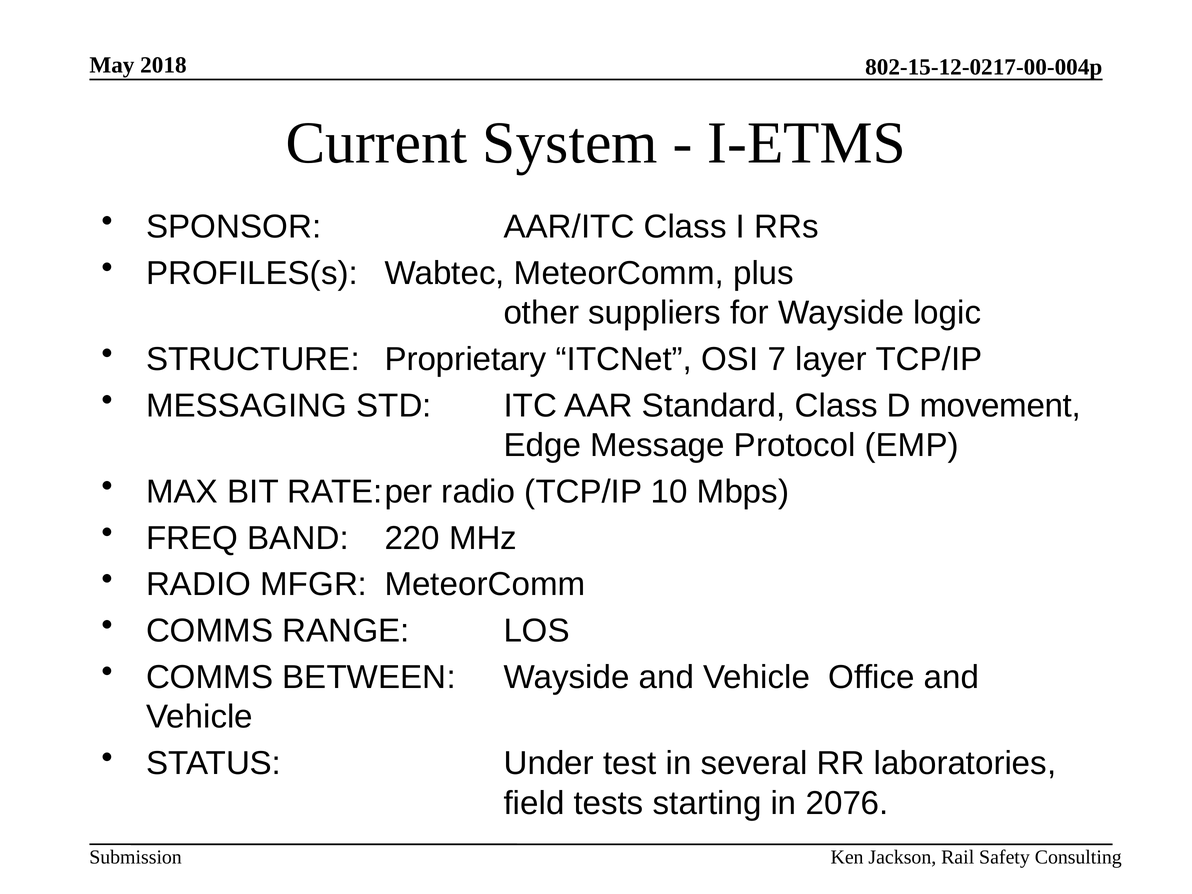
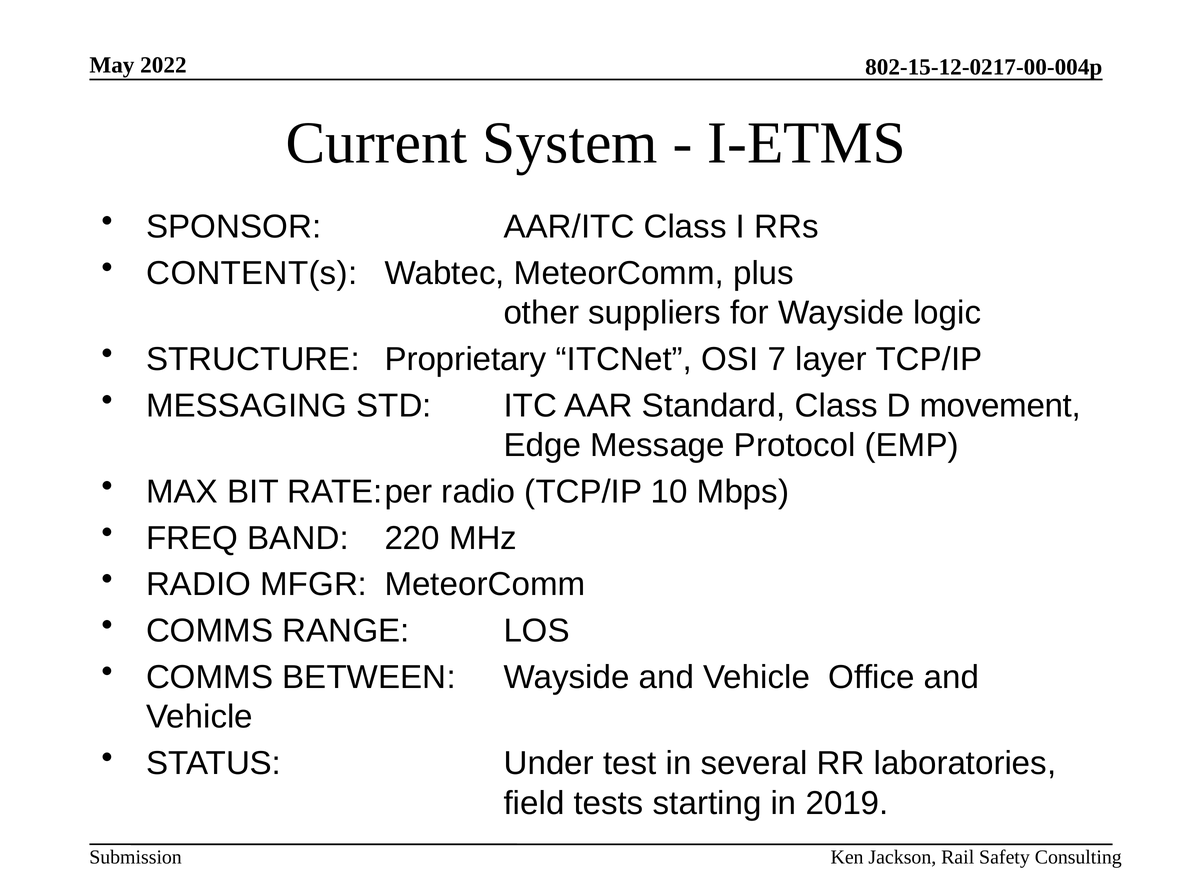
2018: 2018 -> 2022
PROFILES(s: PROFILES(s -> CONTENT(s
2076: 2076 -> 2019
